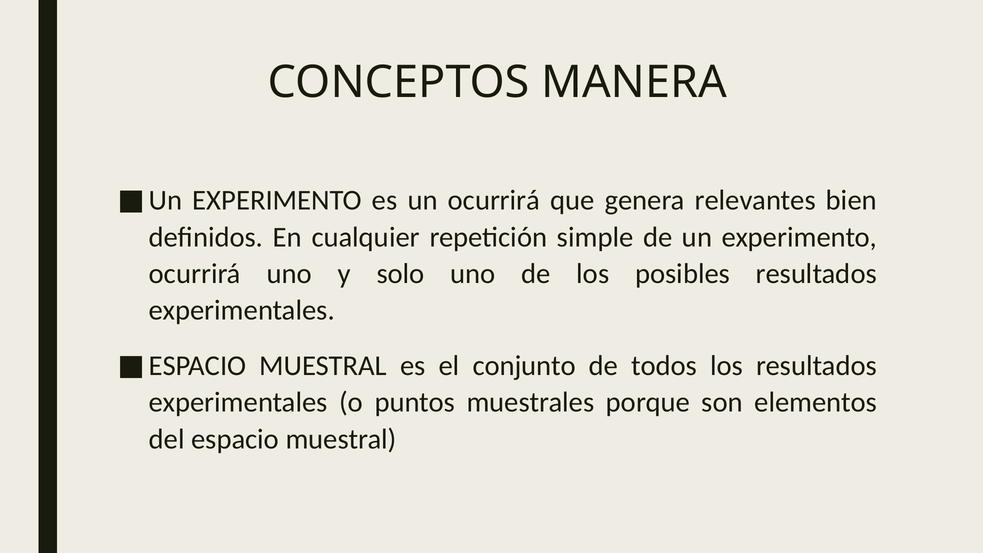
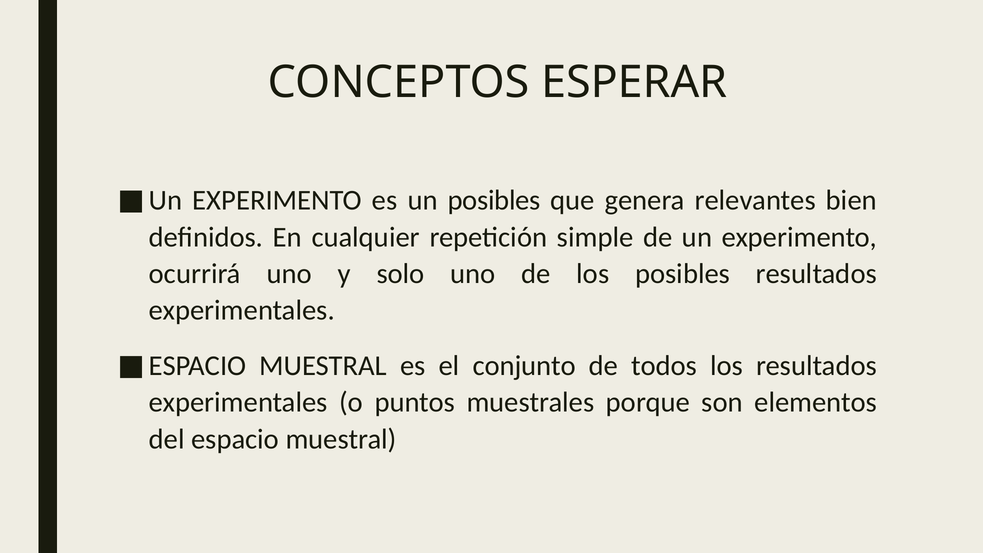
MANERA: MANERA -> ESPERAR
un ocurrirá: ocurrirá -> posibles
